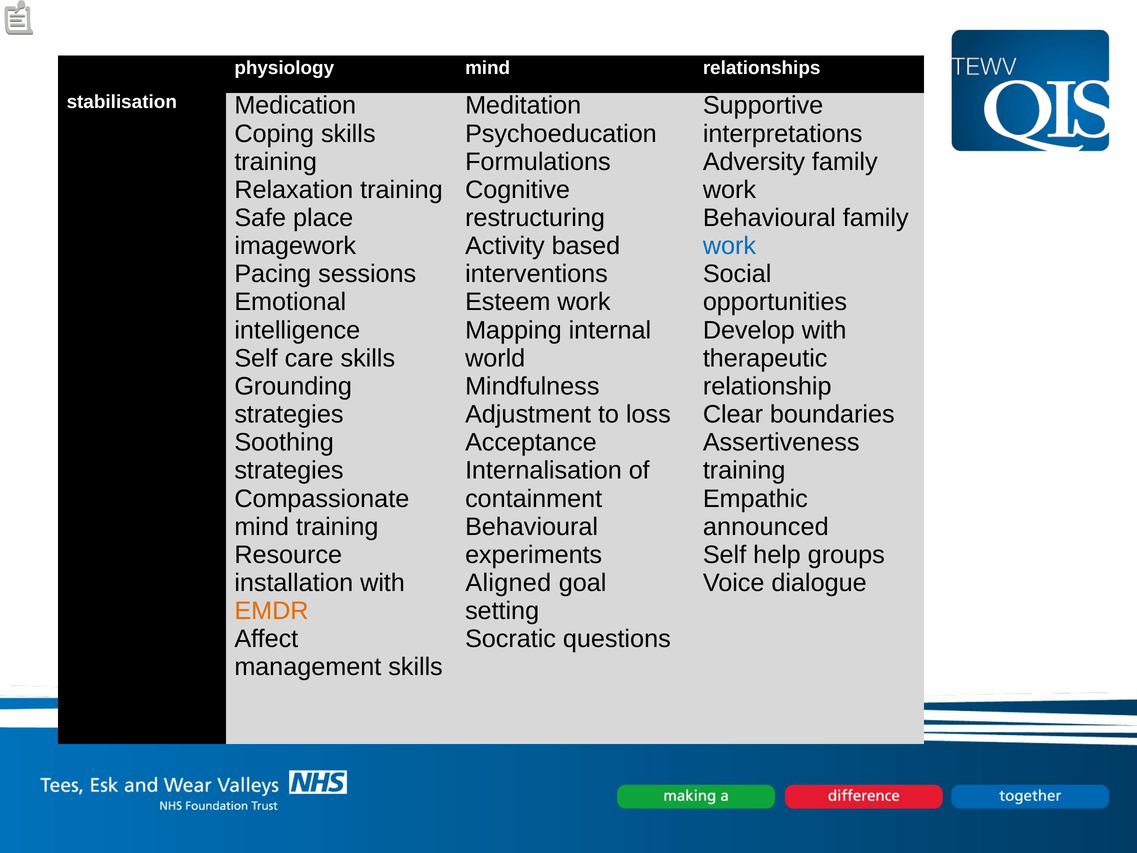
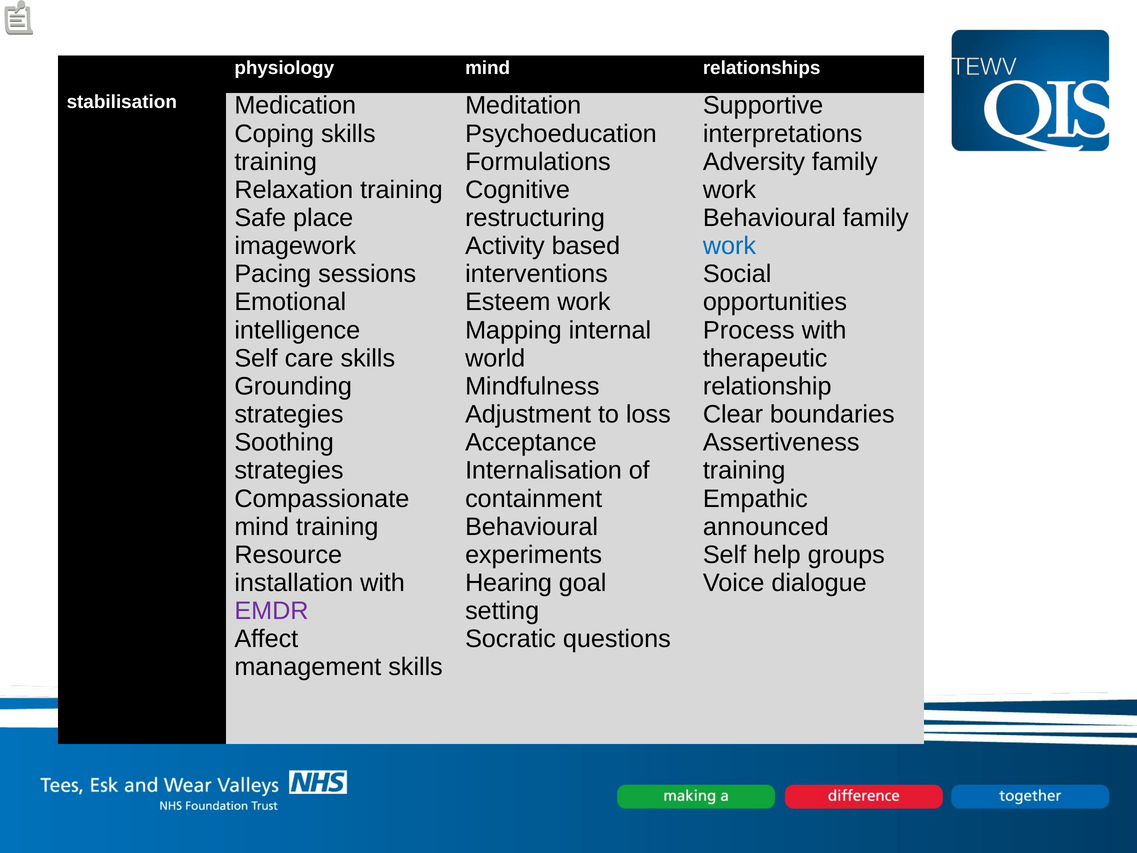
Develop: Develop -> Process
Aligned: Aligned -> Hearing
EMDR colour: orange -> purple
